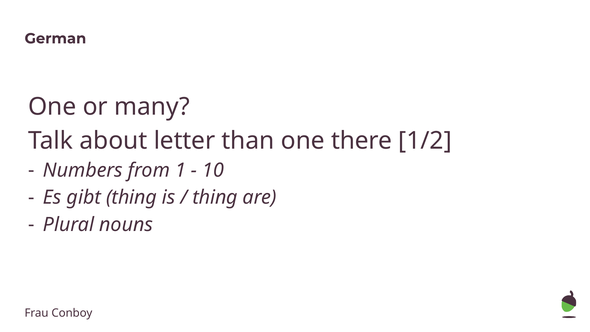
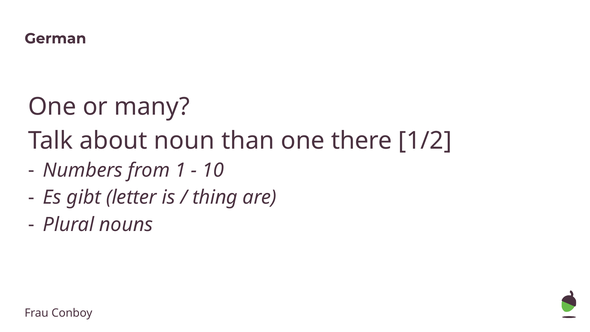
letter: letter -> noun
gibt thing: thing -> letter
